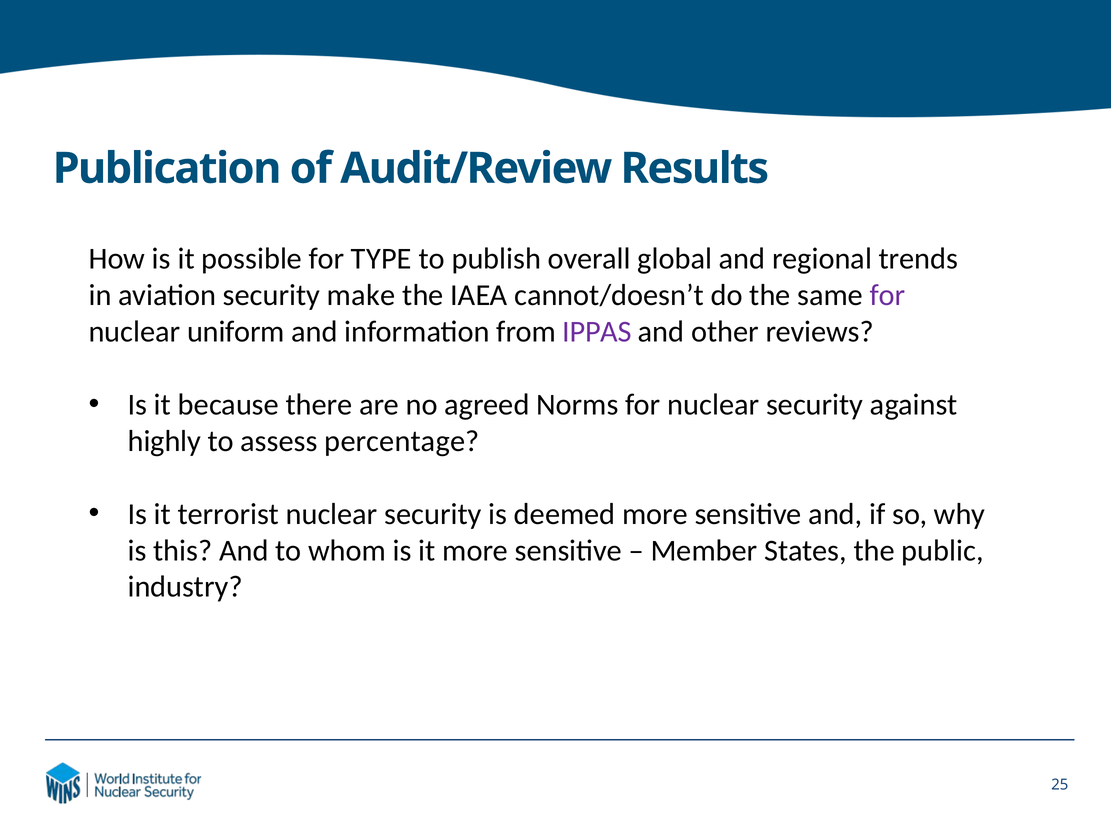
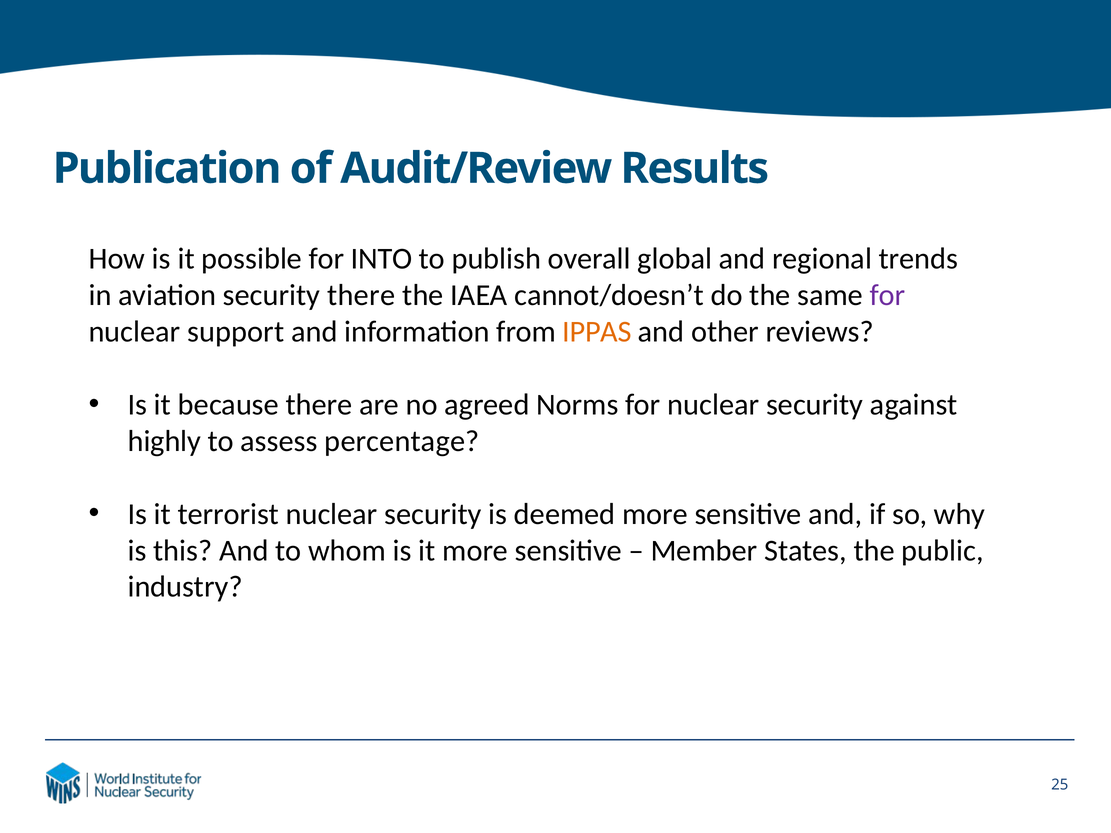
TYPE: TYPE -> INTO
security make: make -> there
uniform: uniform -> support
IPPAS colour: purple -> orange
